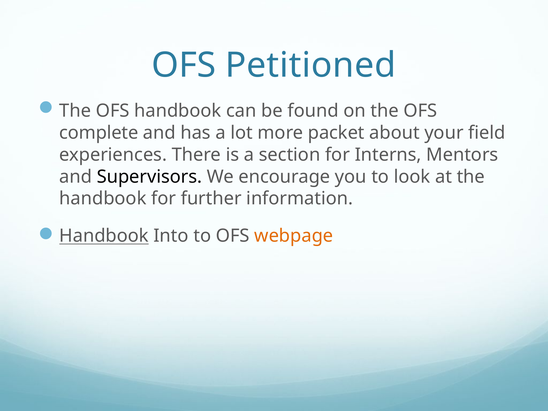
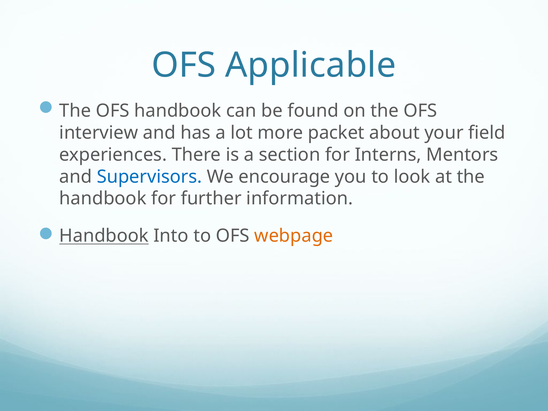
Petitioned: Petitioned -> Applicable
complete: complete -> interview
Supervisors colour: black -> blue
